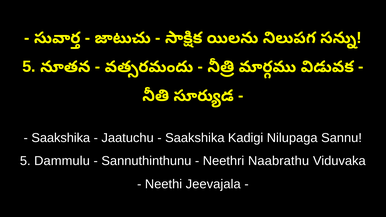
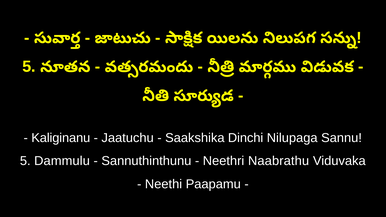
Saakshika at (61, 138): Saakshika -> Kaliginanu
Kadigi: Kadigi -> Dinchi
Jeevajala: Jeevajala -> Paapamu
